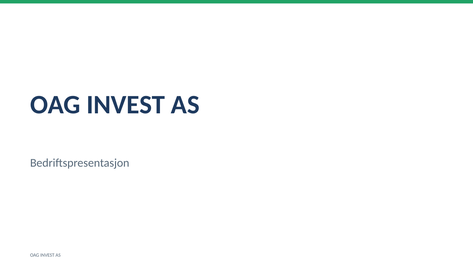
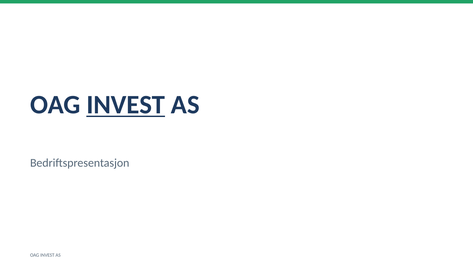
INVEST at (126, 105) underline: none -> present
